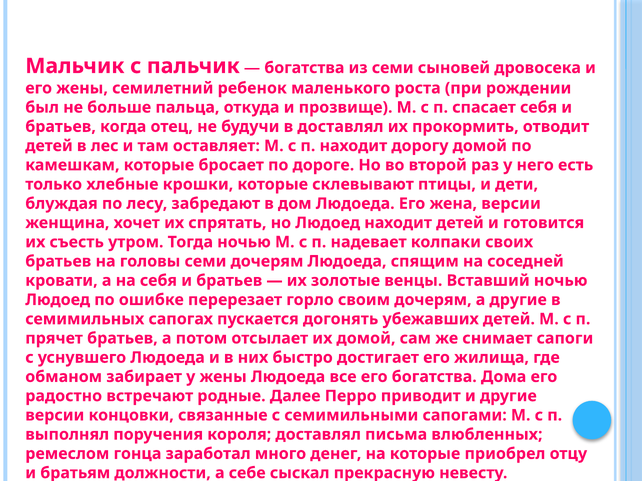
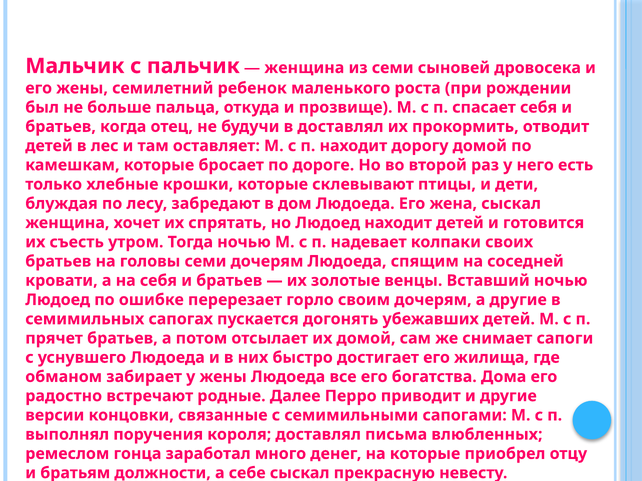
богатства at (304, 68): богатства -> женщина
жена версии: версии -> сыскал
